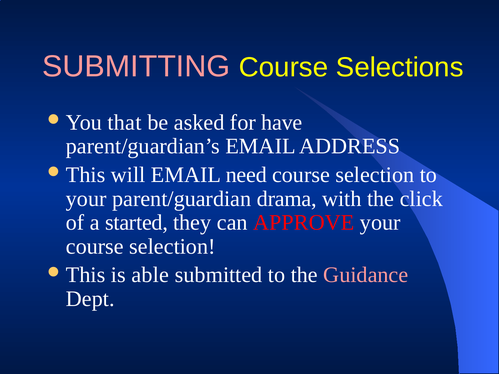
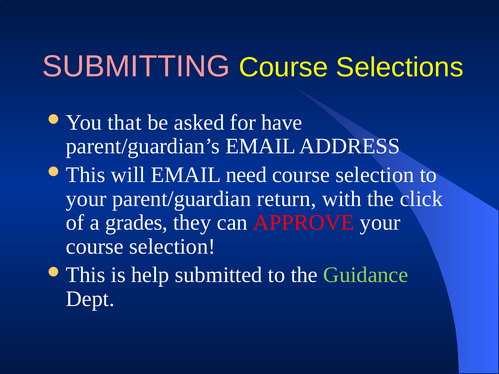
drama: drama -> return
started: started -> grades
able: able -> help
Guidance colour: pink -> light green
